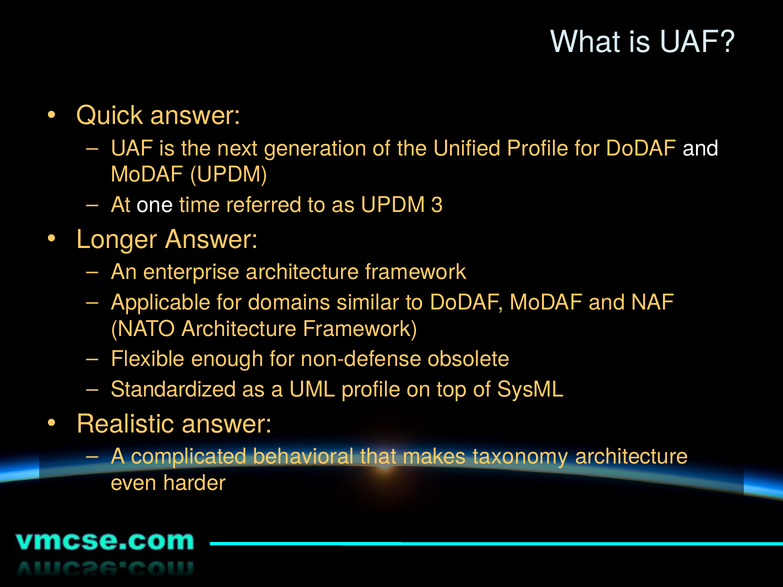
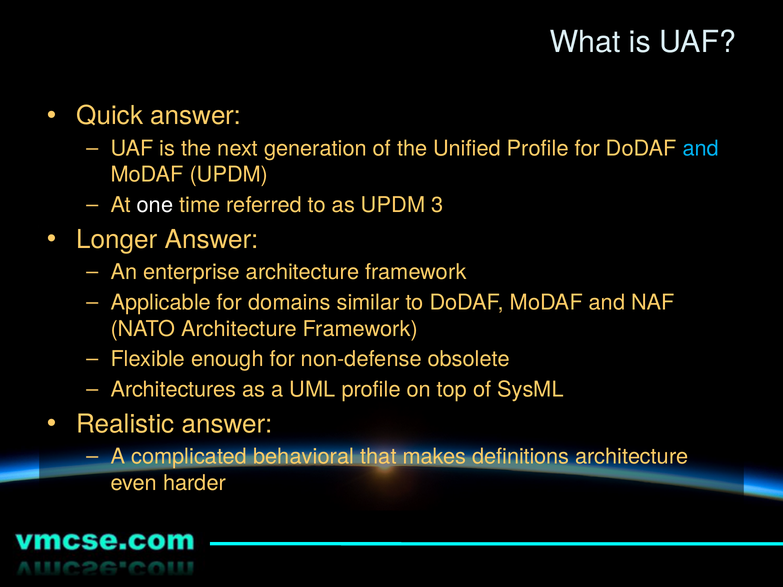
and at (701, 149) colour: white -> light blue
Standardized: Standardized -> Architectures
taxonomy: taxonomy -> definitions
